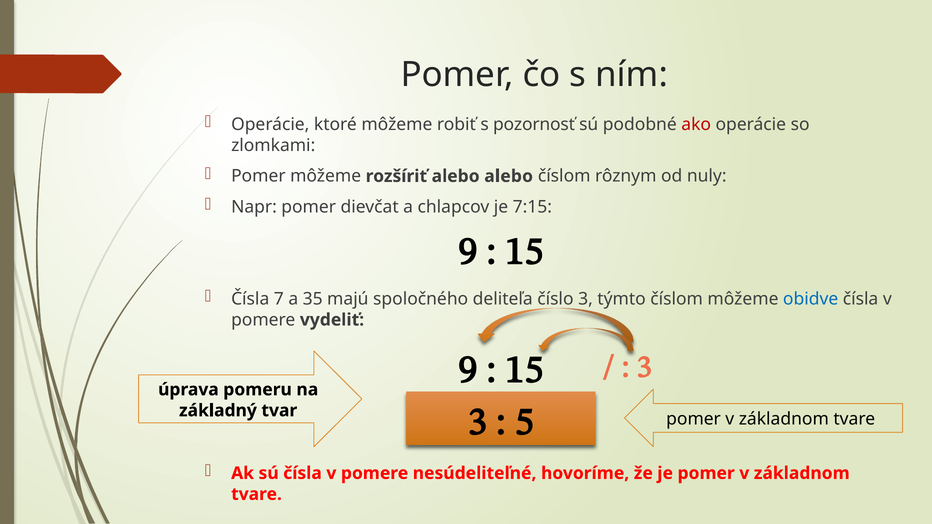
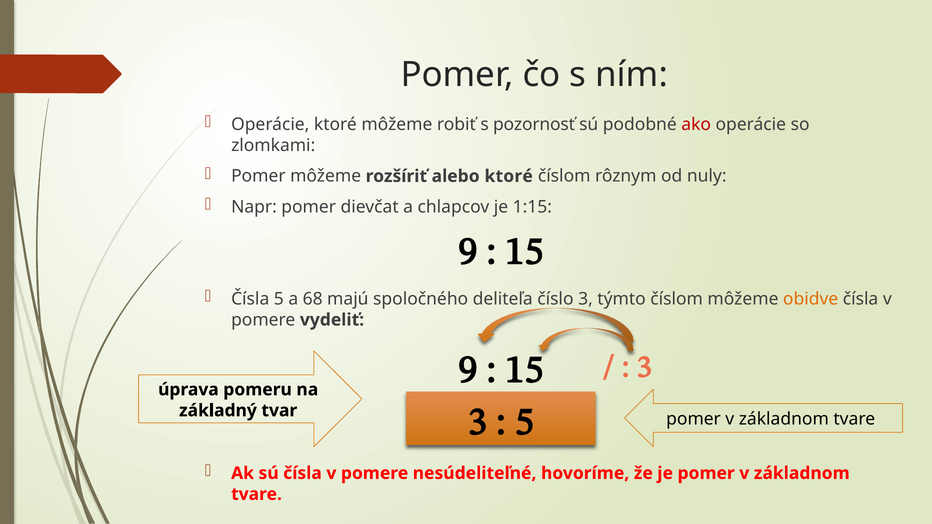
alebo alebo: alebo -> ktoré
7:15: 7:15 -> 1:15
Čísla 7: 7 -> 5
35: 35 -> 68
obidve colour: blue -> orange
